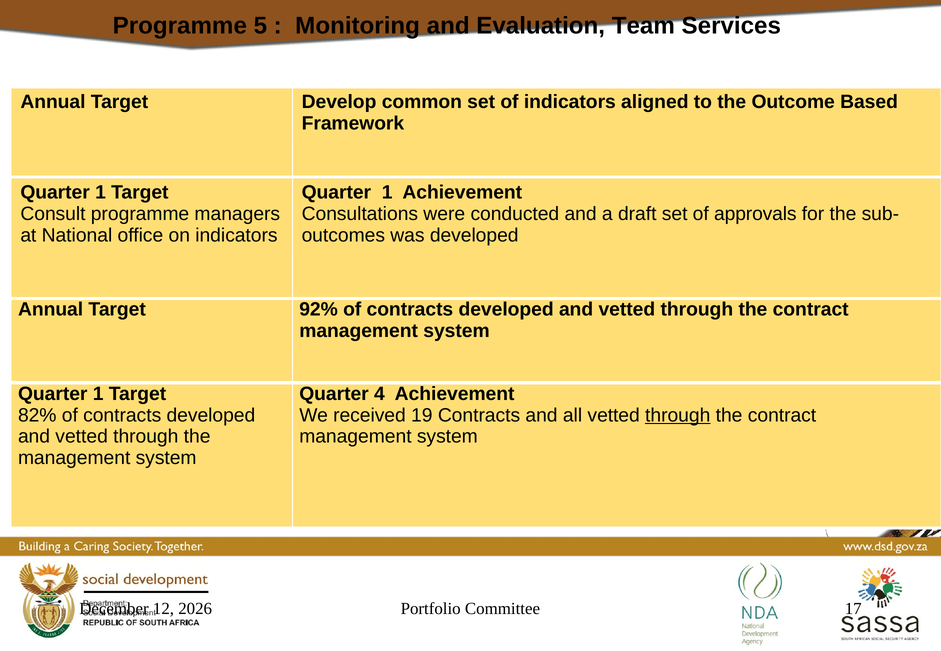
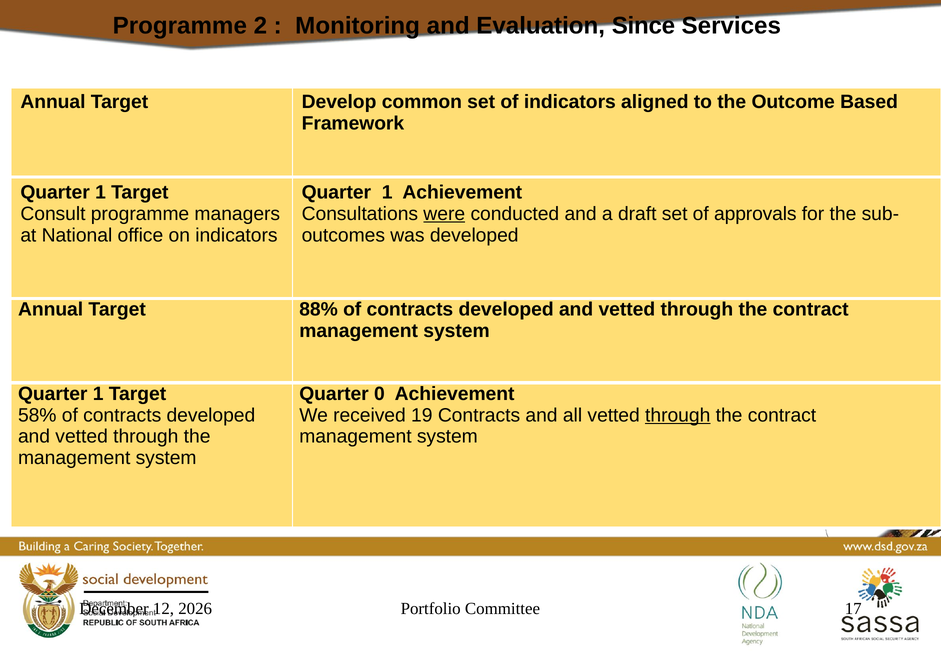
5: 5 -> 2
Team: Team -> Since
were underline: none -> present
92%: 92% -> 88%
4: 4 -> 0
82%: 82% -> 58%
